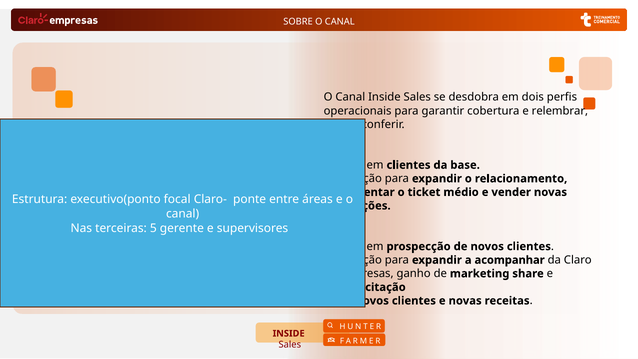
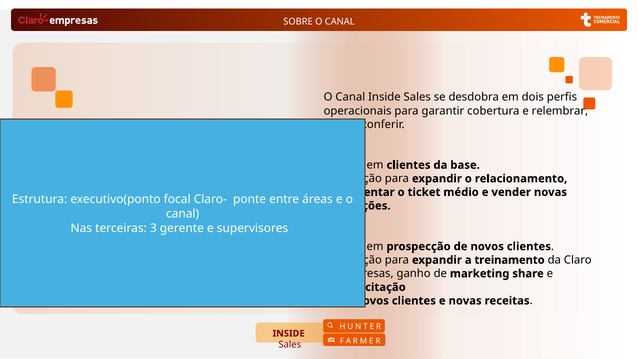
5: 5 -> 3
acompanhar: acompanhar -> treinamento
